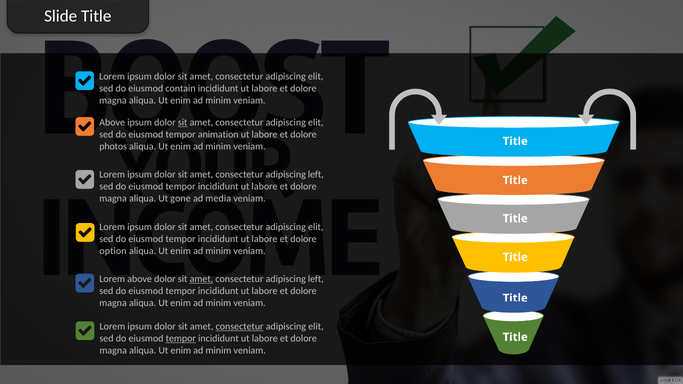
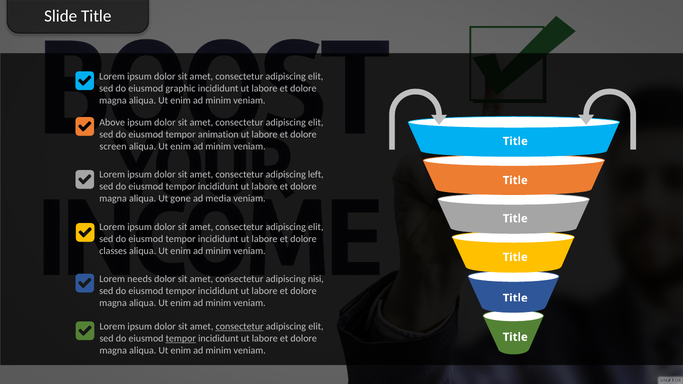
contain: contain -> graphic
sit at (183, 122) underline: present -> none
photos: photos -> screen
option: option -> classes
Lorem above: above -> needs
amet at (201, 279) underline: present -> none
left at (316, 279): left -> nisi
